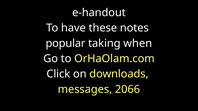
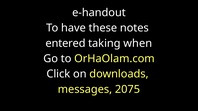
popular: popular -> entered
2066: 2066 -> 2075
